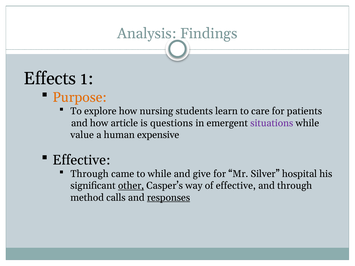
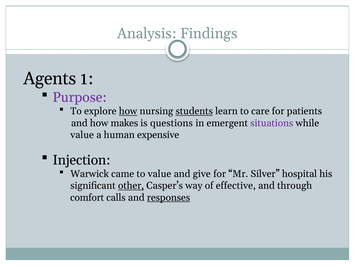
Effects: Effects -> Agents
Purpose colour: orange -> purple
how at (128, 111) underline: none -> present
students underline: none -> present
article: article -> makes
Effective at (81, 160): Effective -> Injection
Through at (90, 174): Through -> Warwick
to while: while -> value
method: method -> comfort
